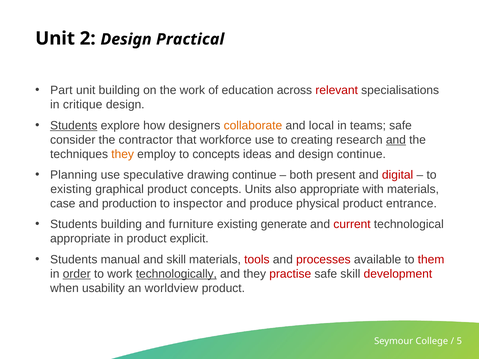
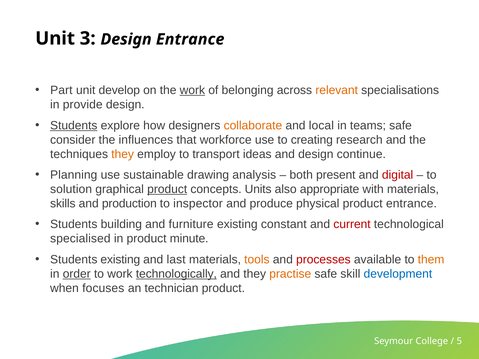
2: 2 -> 3
Design Practical: Practical -> Entrance
unit building: building -> develop
work at (192, 90) underline: none -> present
education: education -> belonging
relevant colour: red -> orange
critique: critique -> provide
contractor: contractor -> influences
and at (396, 140) underline: present -> none
to concepts: concepts -> transport
speculative: speculative -> sustainable
drawing continue: continue -> analysis
existing at (71, 189): existing -> solution
product at (167, 189) underline: none -> present
case: case -> skills
generate: generate -> constant
appropriate at (80, 239): appropriate -> specialised
explicit: explicit -> minute
Students manual: manual -> existing
and skill: skill -> last
tools colour: red -> orange
them colour: red -> orange
practise colour: red -> orange
development colour: red -> blue
usability: usability -> focuses
worldview: worldview -> technician
